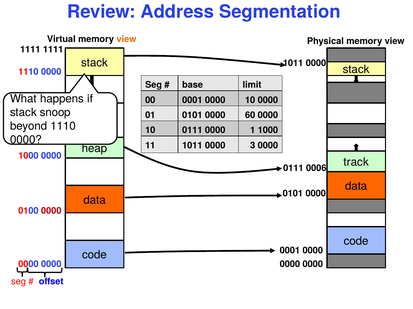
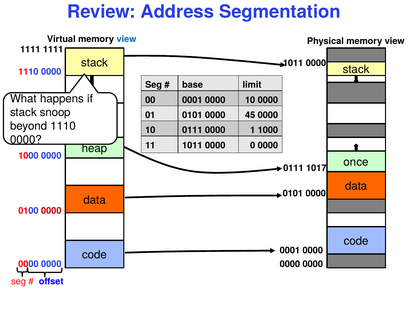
view at (126, 39) colour: orange -> blue
60: 60 -> 45
3: 3 -> 0
track: track -> once
0006: 0006 -> 1017
